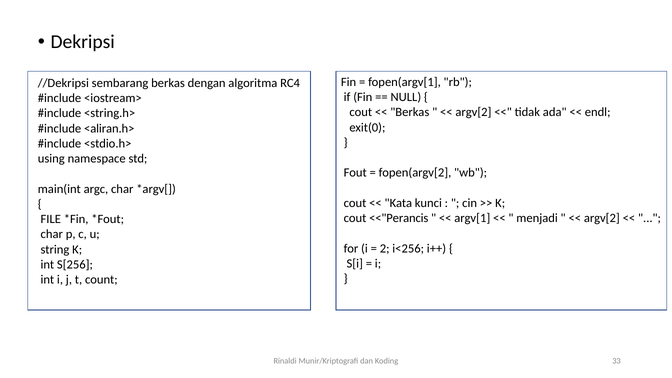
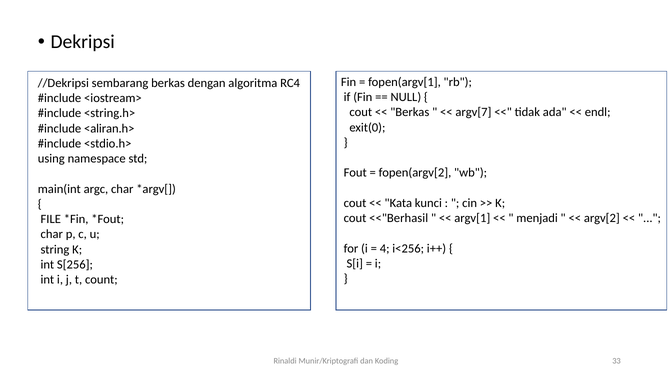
argv[2 at (473, 112): argv[2 -> argv[7
<<"Perancis: <<"Perancis -> <<"Berhasil
2: 2 -> 4
